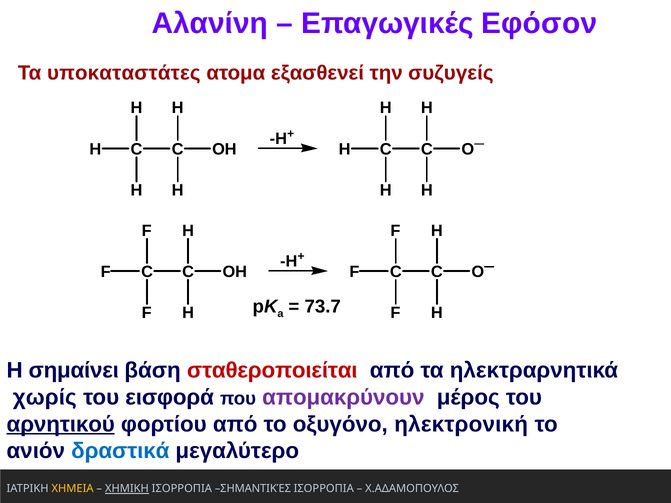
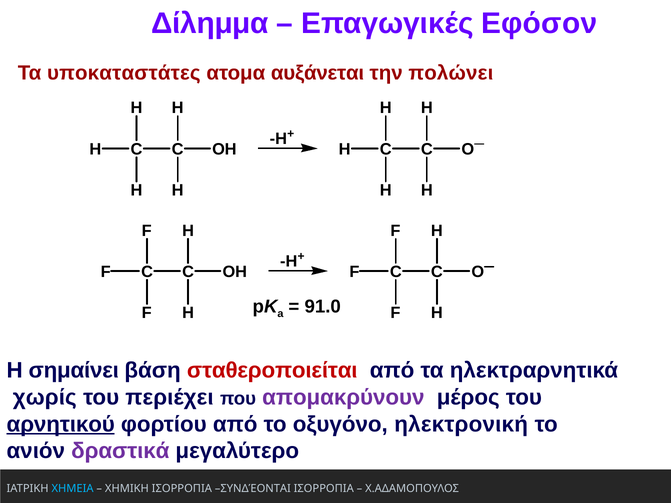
Αλανίνη: Αλανίνη -> Δίλημμα
εξασθενεί: εξασθενεί -> αυξάνεται
συζυγείς: συζυγείς -> πολώνει
73.7: 73.7 -> 91.0
εισφορά: εισφορά -> περιέχει
δραστικά colour: blue -> purple
ΧΗΜΕΙΑ colour: yellow -> light blue
ΧΗΜΙΚΗ underline: present -> none
ΣΗΜΑΝΤΙΚΈΣ: ΣΗΜΑΝΤΙΚΈΣ -> ΣΥΝΔΈΟΝΤΑΙ
